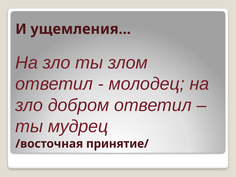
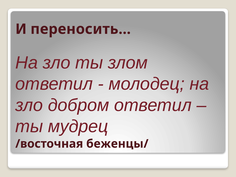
ущемления…: ущемления… -> переносить…
принятие/: принятие/ -> беженцы/
